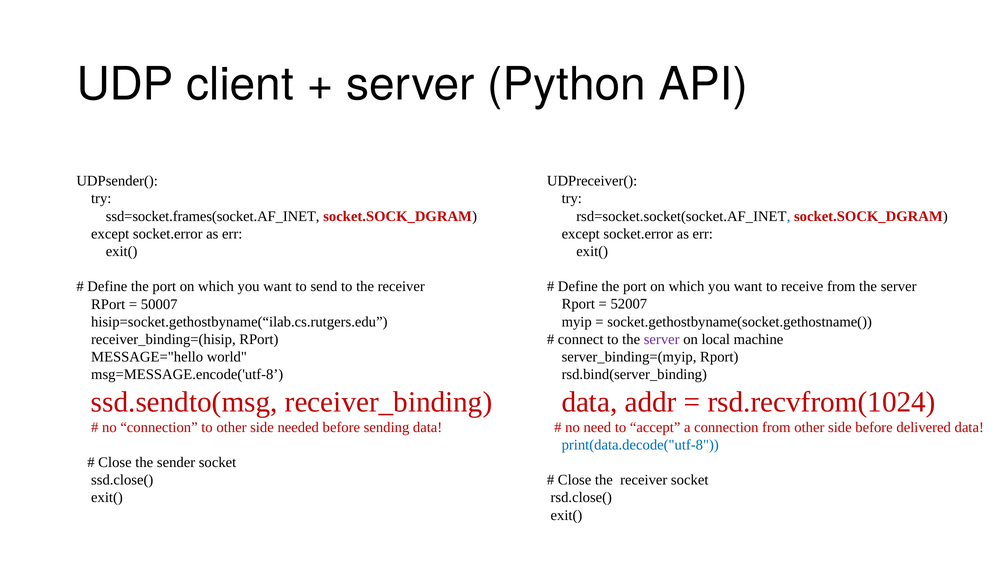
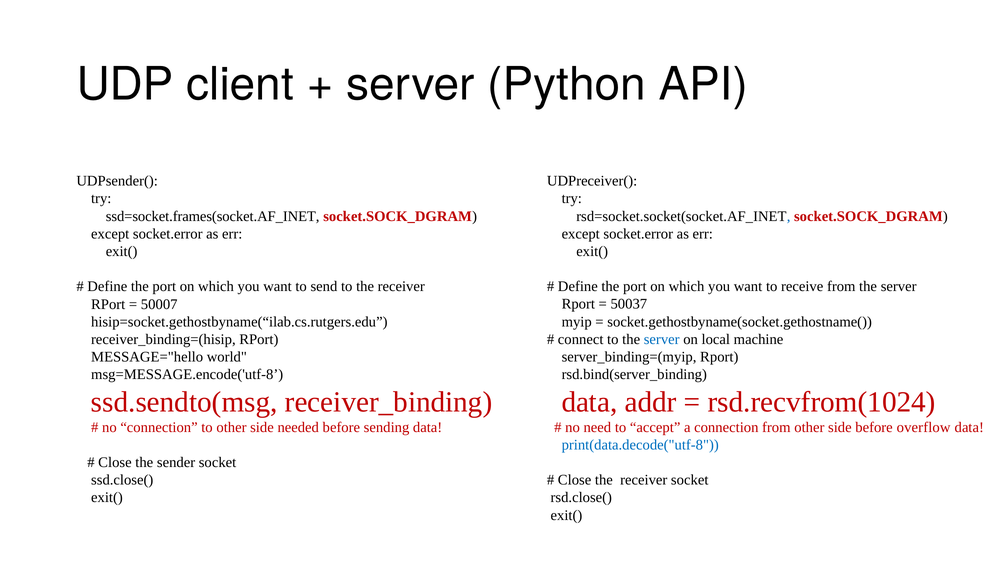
52007: 52007 -> 50037
server at (662, 339) colour: purple -> blue
delivered: delivered -> overflow
